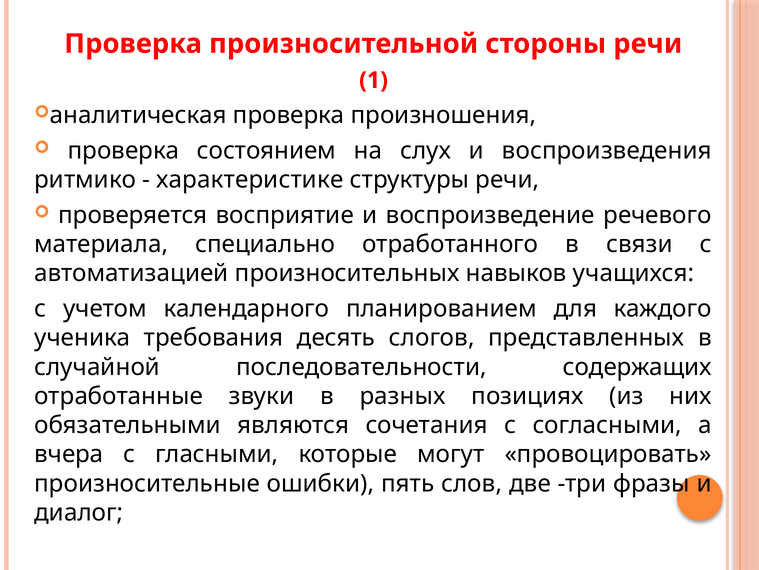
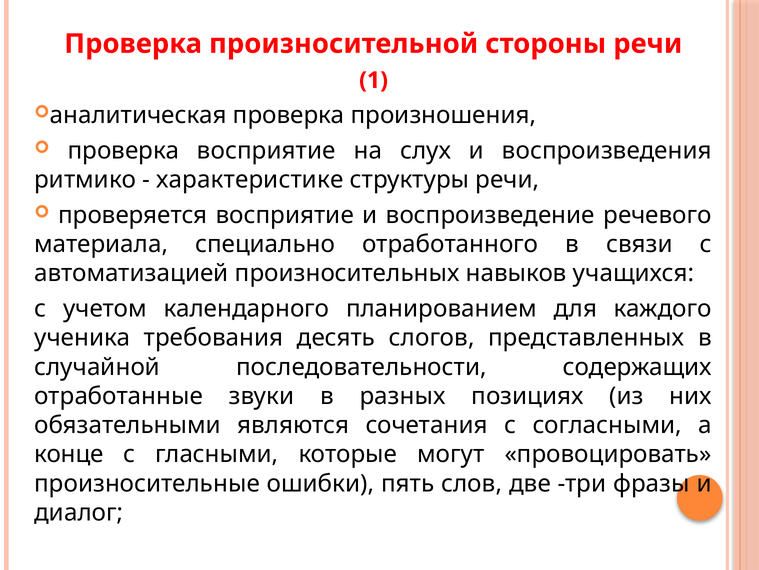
проверка состоянием: состоянием -> восприятие
вчера: вчера -> конце
